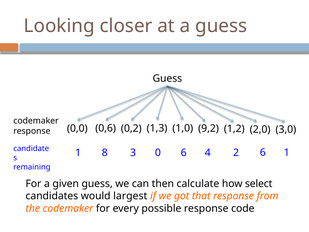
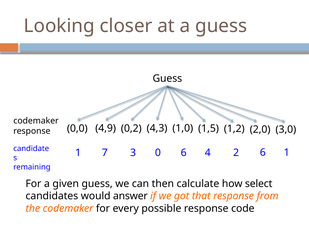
0,6: 0,6 -> 4,9
1,3: 1,3 -> 4,3
9,2: 9,2 -> 1,5
8: 8 -> 7
largest: largest -> answer
